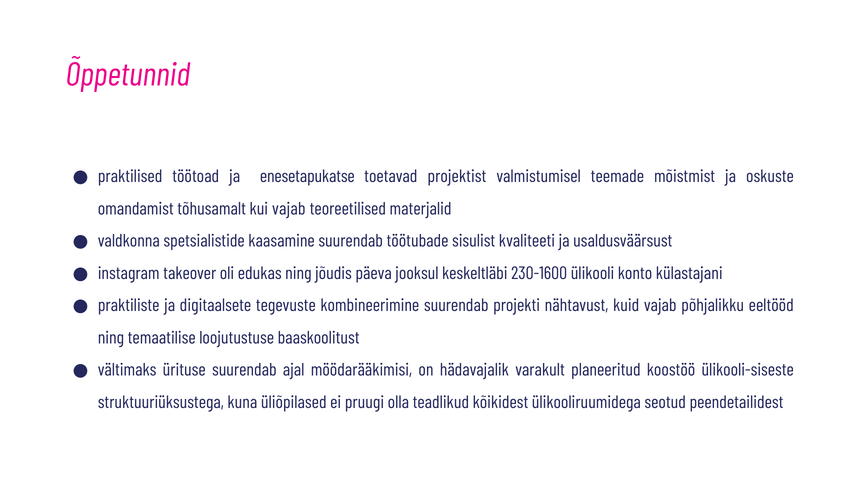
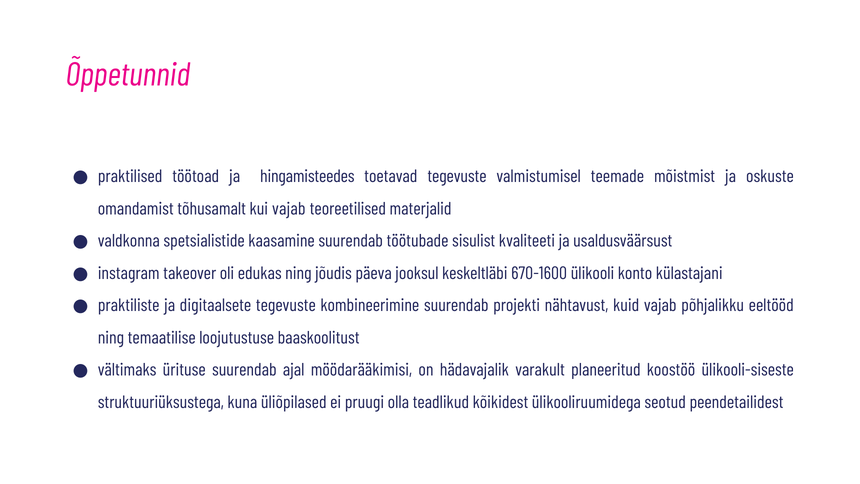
enesetapukatse: enesetapukatse -> hingamisteedes
toetavad projektist: projektist -> tegevuste
230-1600: 230-1600 -> 670-1600
